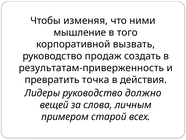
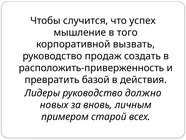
изменяя: изменяя -> случится
ними: ними -> успех
результатам-приверженность: результатам-приверженность -> расположить-приверженность
точка: точка -> базой
вещей: вещей -> новых
слова: слова -> вновь
